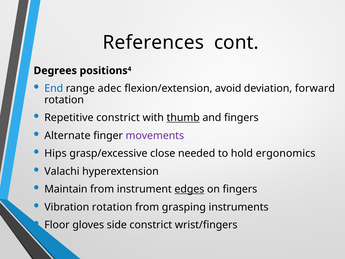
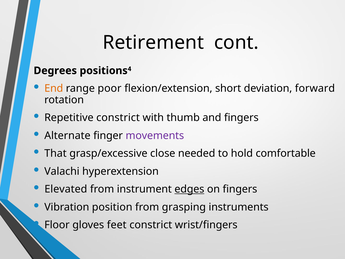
References: References -> Retirement
End colour: blue -> orange
adec: adec -> poor
avoid: avoid -> short
thumb underline: present -> none
Hips: Hips -> That
ergonomics: ergonomics -> comfortable
Maintain: Maintain -> Elevated
Vibration rotation: rotation -> position
side: side -> feet
